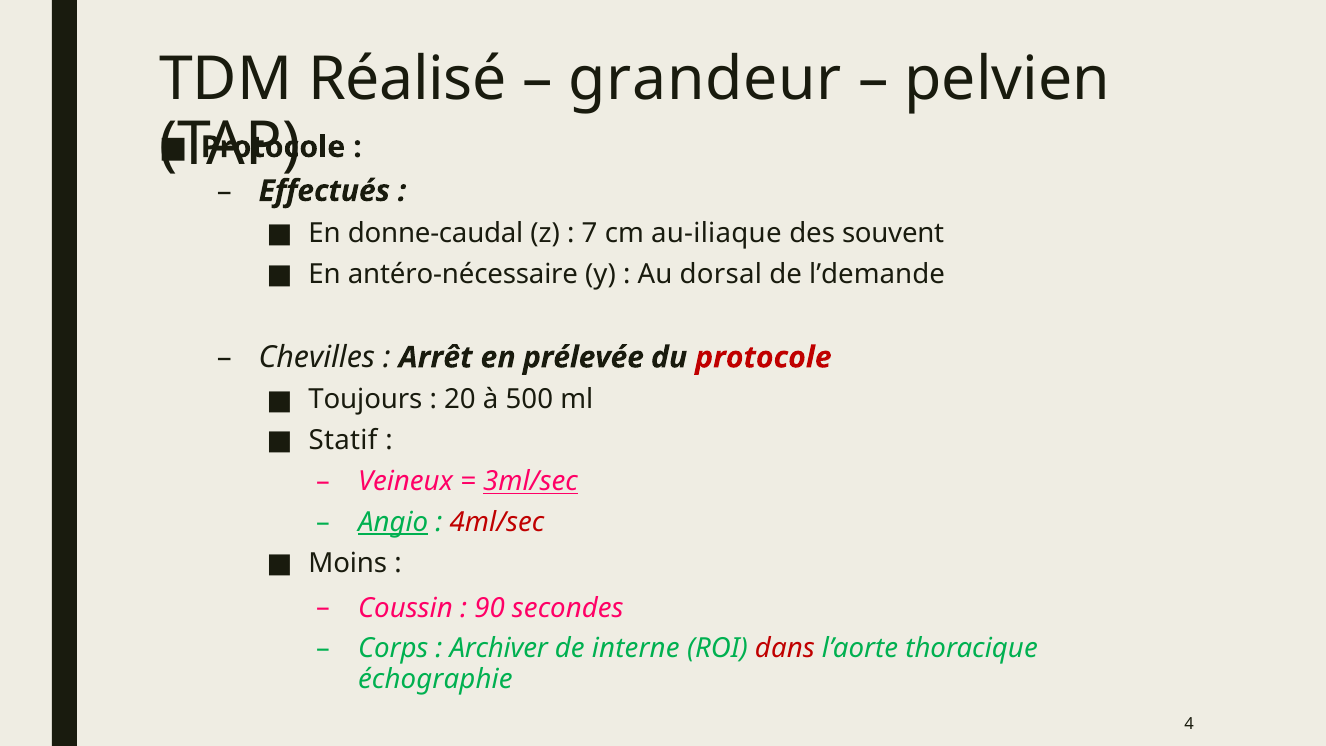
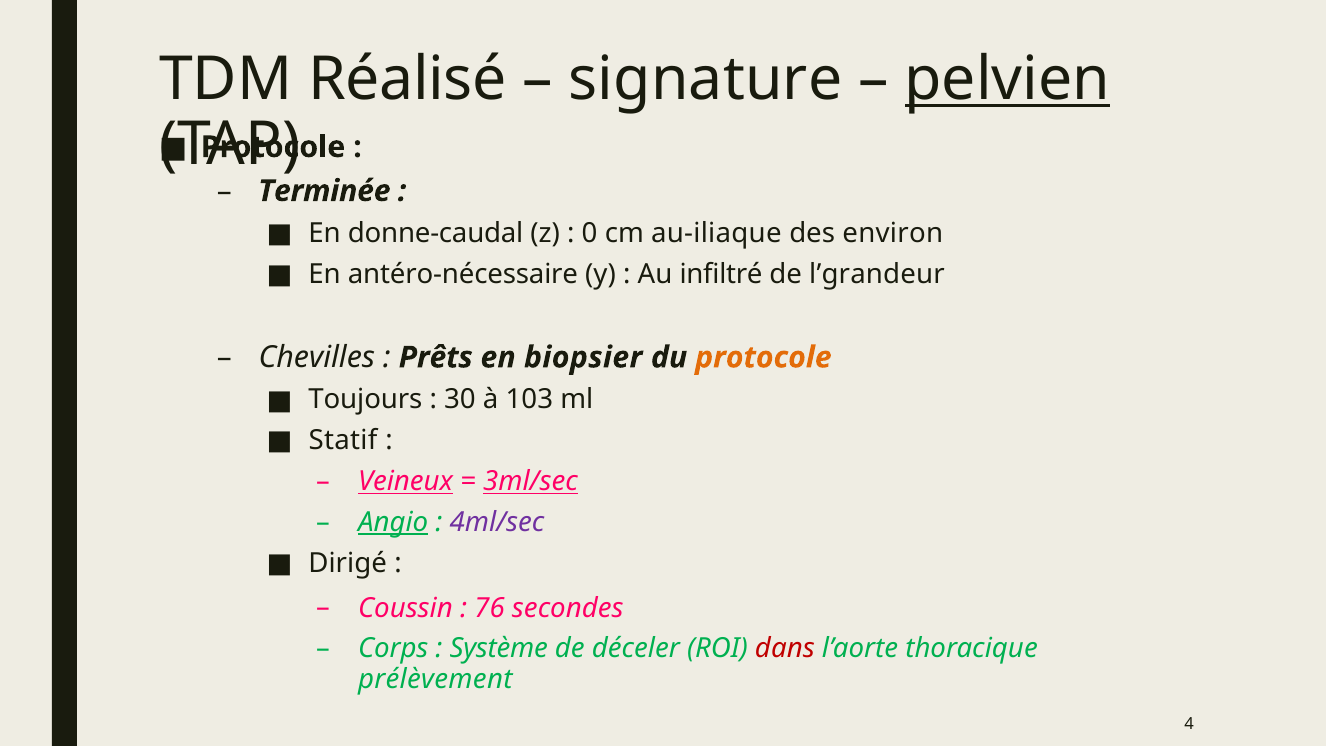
grandeur: grandeur -> signature
pelvien underline: none -> present
Effectués: Effectués -> Terminée
7: 7 -> 0
souvent: souvent -> environ
dorsal: dorsal -> infiltré
l’demande: l’demande -> l’grandeur
Arrêt: Arrêt -> Prêts
prélevée: prélevée -> biopsier
protocole at (763, 357) colour: red -> orange
20: 20 -> 30
500: 500 -> 103
Veineux underline: none -> present
4ml/sec colour: red -> purple
Moins: Moins -> Dirigé
90: 90 -> 76
Archiver: Archiver -> Système
interne: interne -> déceler
échographie: échographie -> prélèvement
